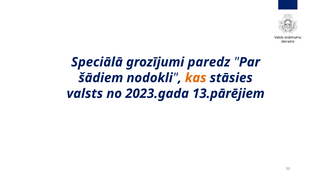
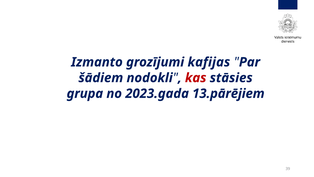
Speciālā: Speciālā -> Izmanto
paredz: paredz -> kafijas
kas colour: orange -> red
valsts: valsts -> grupa
